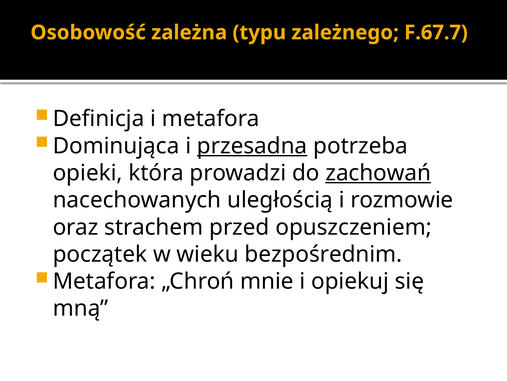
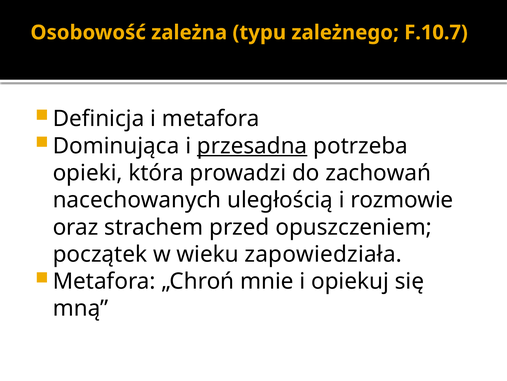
F.67.7: F.67.7 -> F.10.7
zachowań underline: present -> none
bezpośrednim: bezpośrednim -> zapowiedziała
